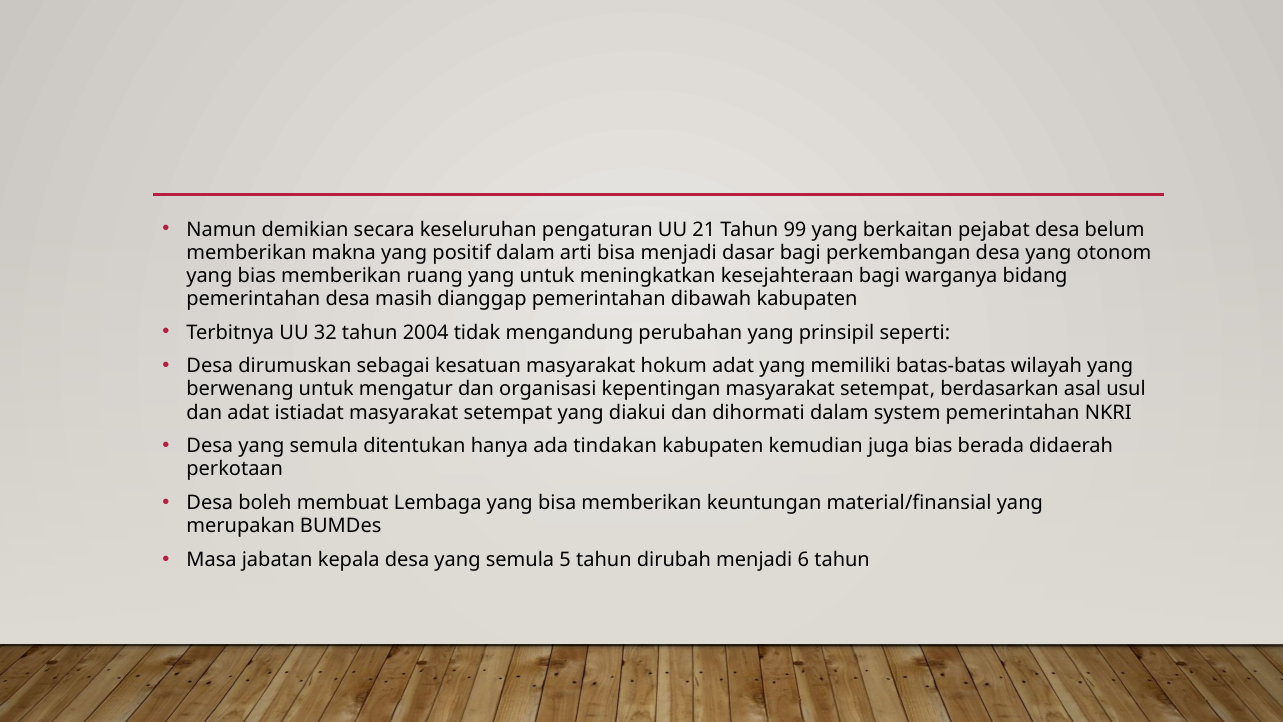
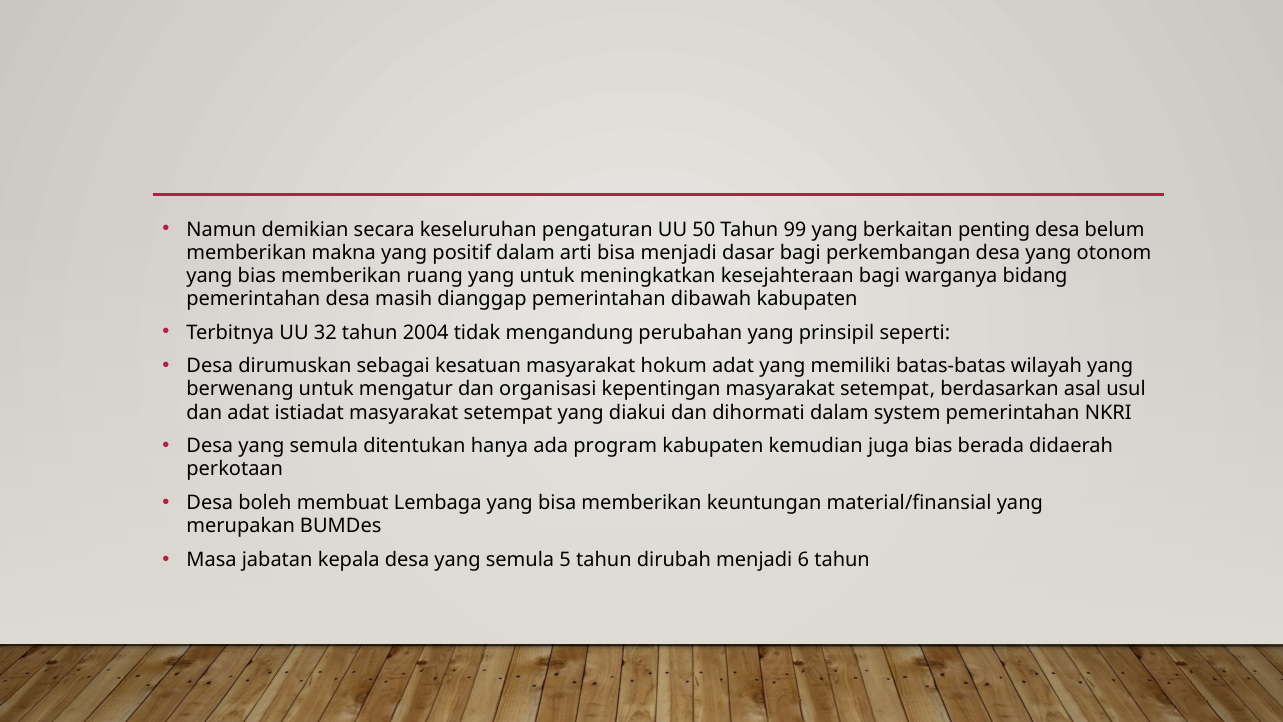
21: 21 -> 50
pejabat: pejabat -> penting
tindakan: tindakan -> program
